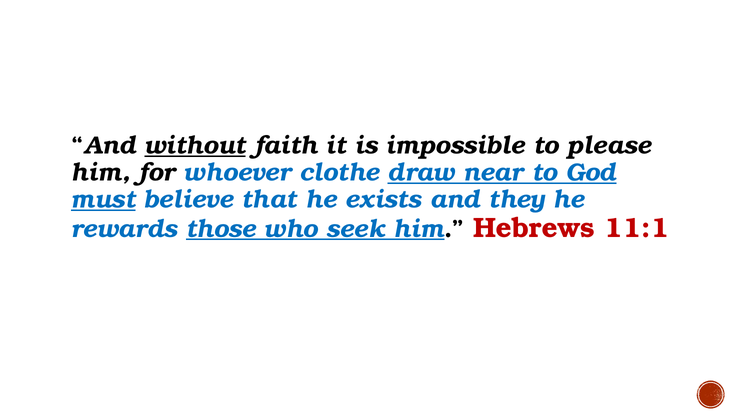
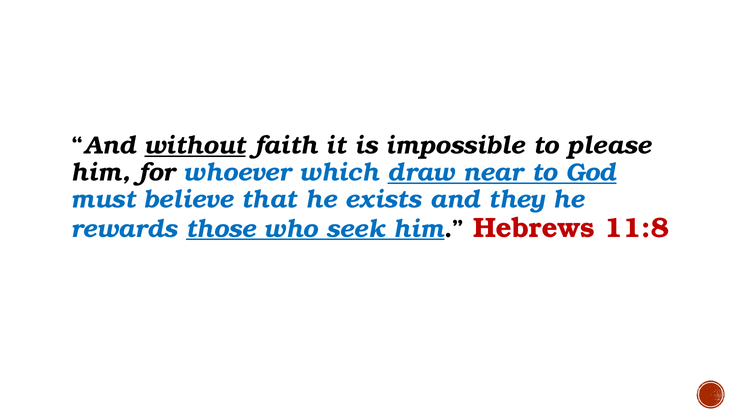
clothe: clothe -> which
must underline: present -> none
11:1: 11:1 -> 11:8
